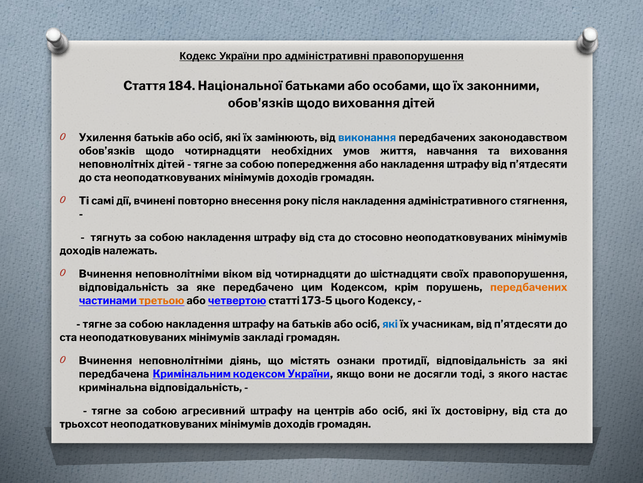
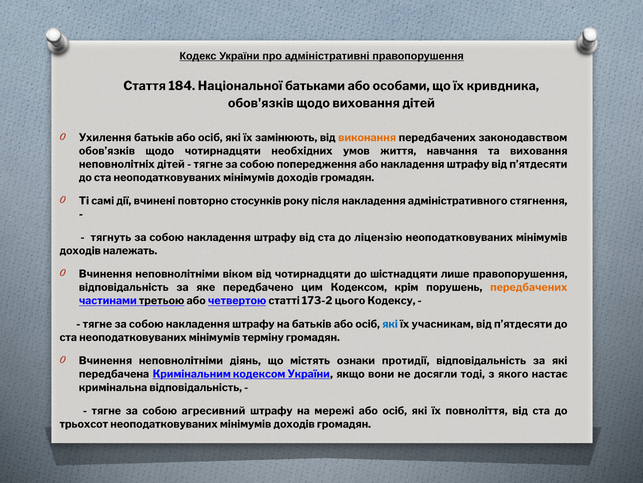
законними: законними -> кривдника
виконання colour: blue -> orange
внесення: внесення -> стосунків
стосовно: стосовно -> ліцензію
своїх: своїх -> лише
третьою colour: orange -> black
173-5: 173-5 -> 173-2
закладі: закладі -> терміну
центрів: центрів -> мережі
достовірну: достовірну -> повноліття
